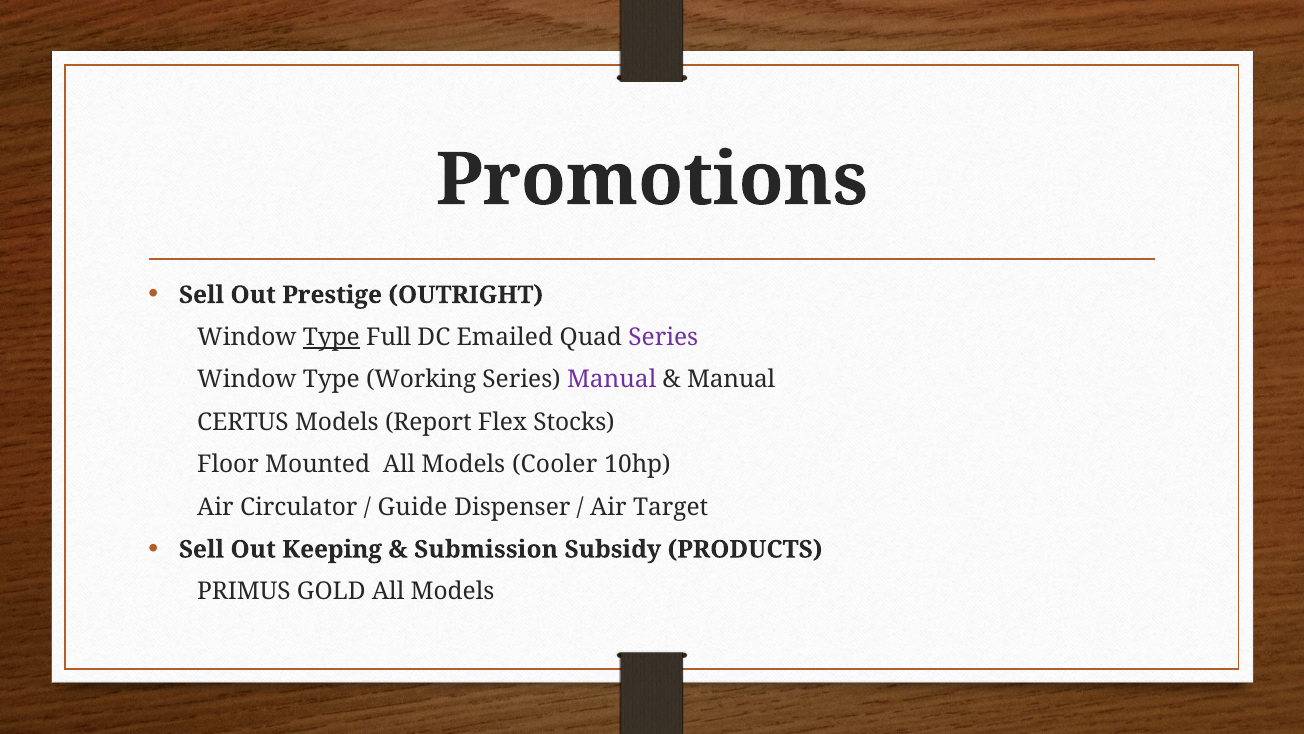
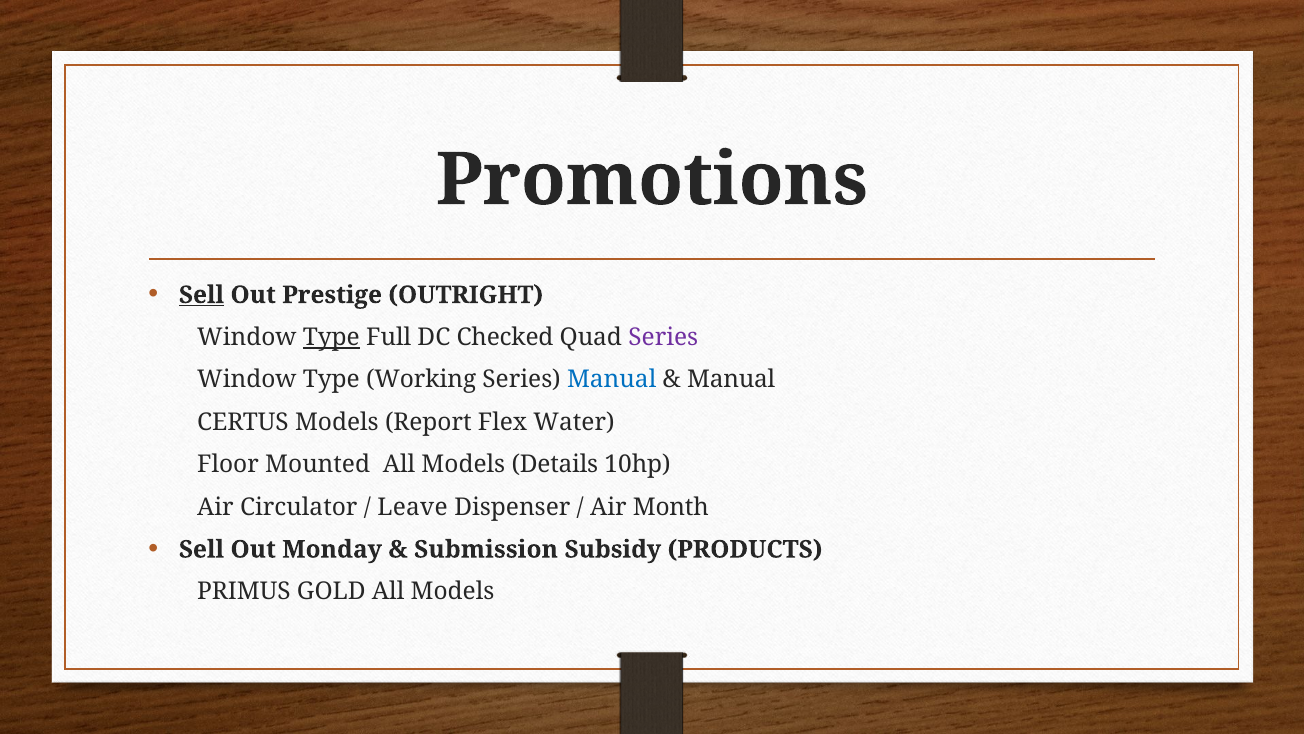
Sell at (202, 295) underline: none -> present
Emailed: Emailed -> Checked
Manual at (612, 380) colour: purple -> blue
Stocks: Stocks -> Water
Cooler: Cooler -> Details
Guide: Guide -> Leave
Target: Target -> Month
Keeping: Keeping -> Monday
